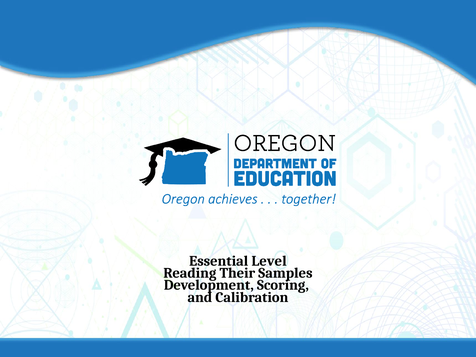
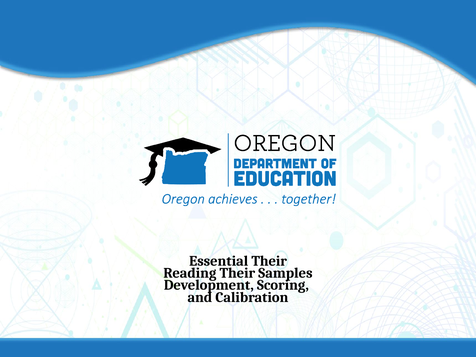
Essential Level: Level -> Their
